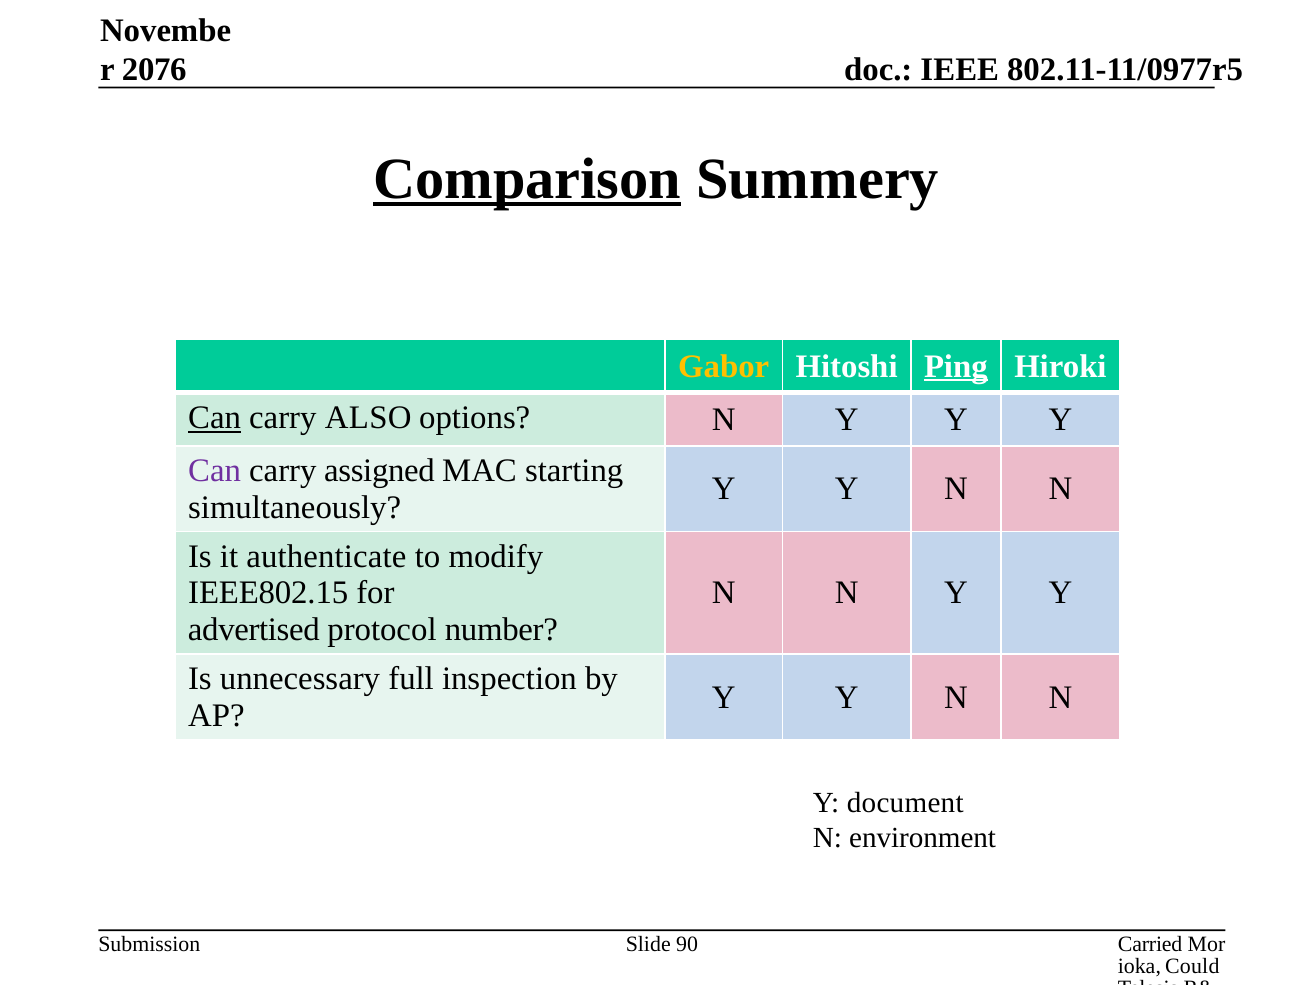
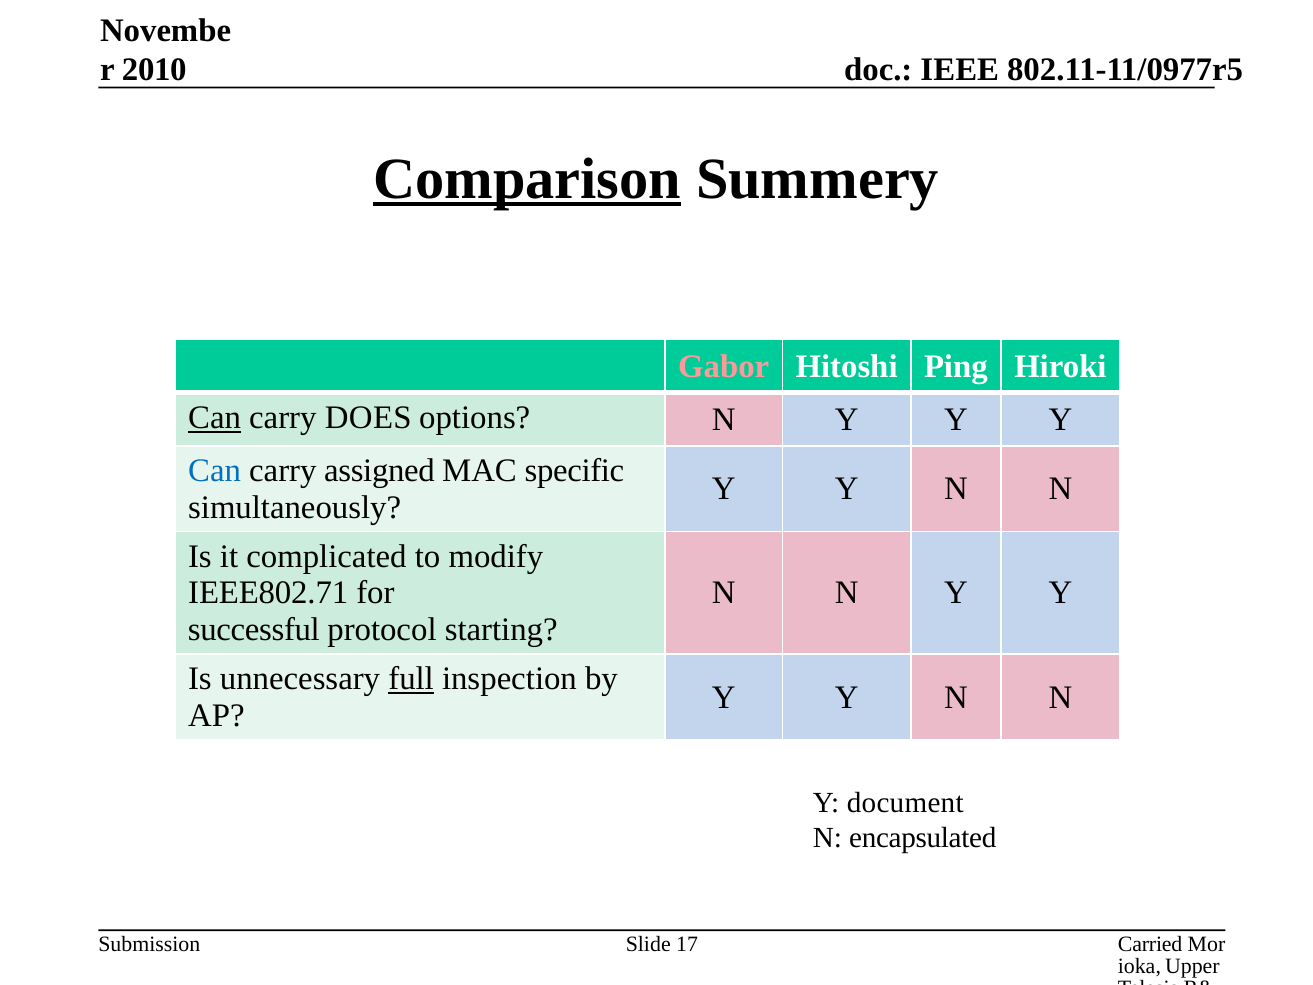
2076: 2076 -> 2010
Gabor colour: yellow -> pink
Ping underline: present -> none
ALSO: ALSO -> DOES
Can at (215, 471) colour: purple -> blue
starting: starting -> specific
authenticate: authenticate -> complicated
IEEE802.15: IEEE802.15 -> IEEE802.71
advertised: advertised -> successful
number: number -> starting
full underline: none -> present
environment: environment -> encapsulated
90: 90 -> 17
Could: Could -> Upper
